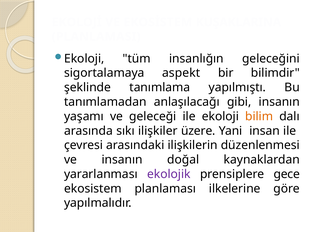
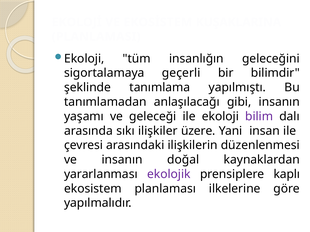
aspekt: aspekt -> geçerli
bilim colour: orange -> purple
gece: gece -> kaplı
